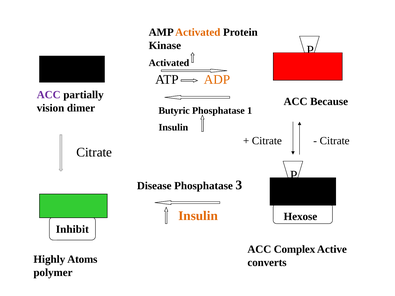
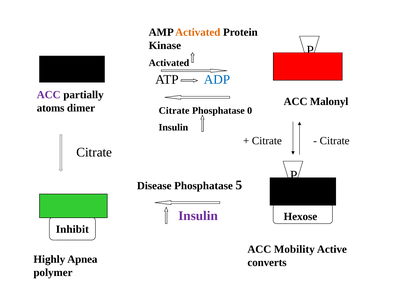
ADP colour: orange -> blue
Because: Because -> Malonyl
vision: vision -> atoms
Butyric at (174, 111): Butyric -> Citrate
1: 1 -> 0
3: 3 -> 5
Insulin at (198, 216) colour: orange -> purple
Complex: Complex -> Mobility
Atoms: Atoms -> Apnea
